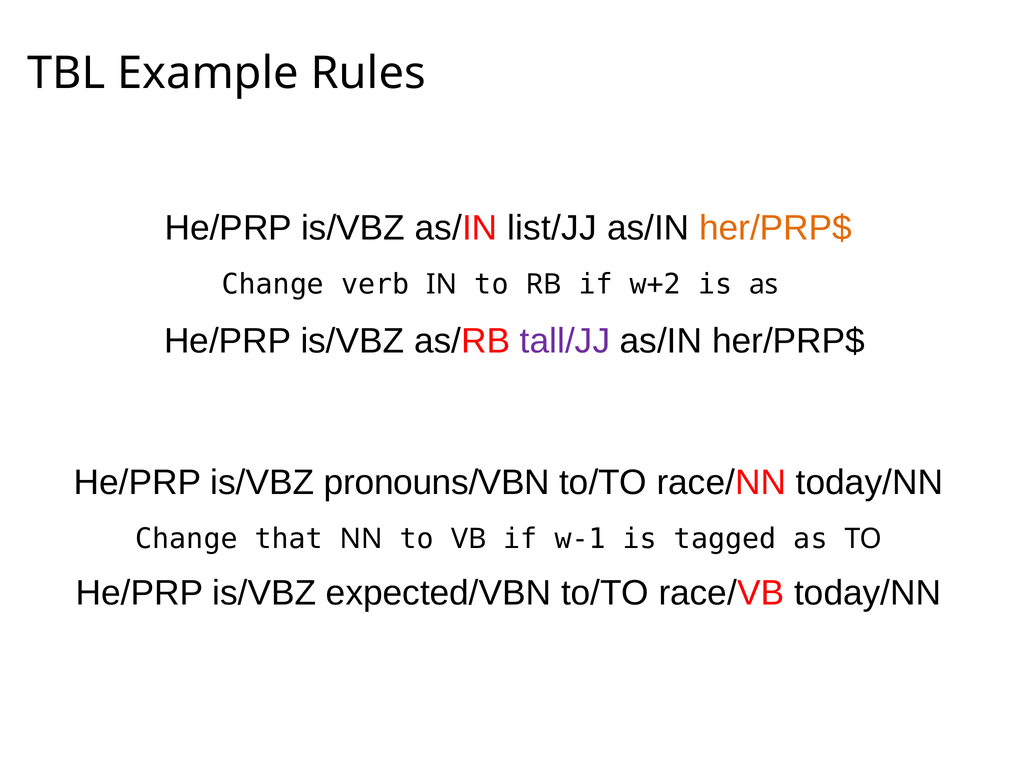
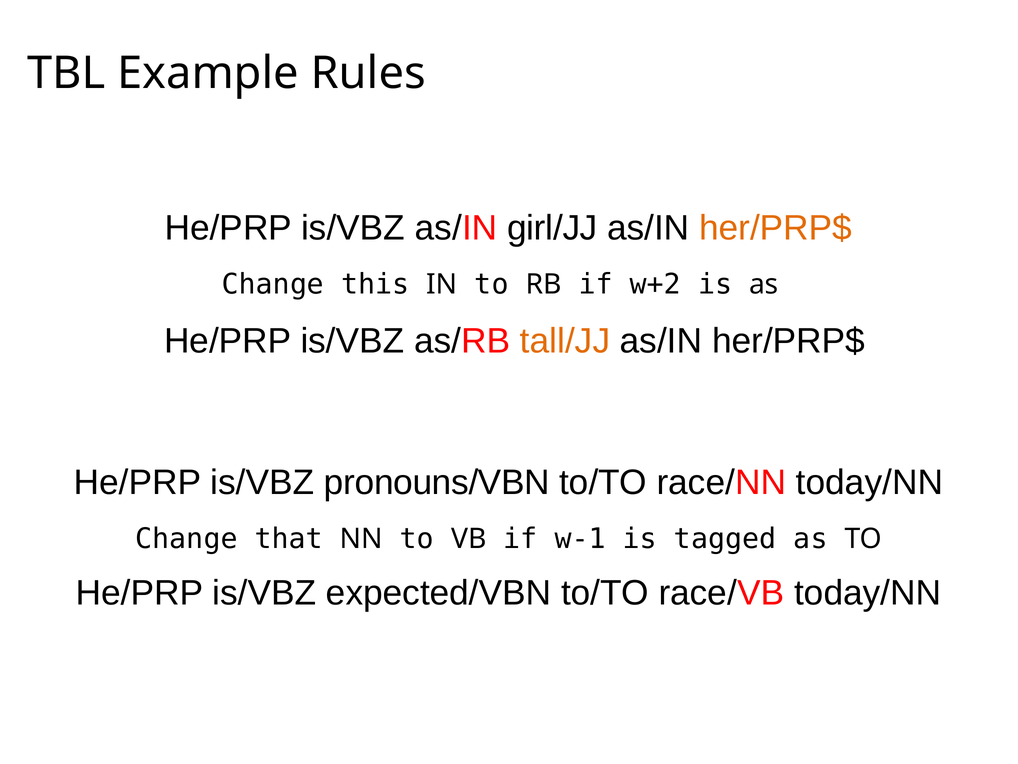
list/JJ: list/JJ -> girl/JJ
verb: verb -> this
tall/JJ colour: purple -> orange
